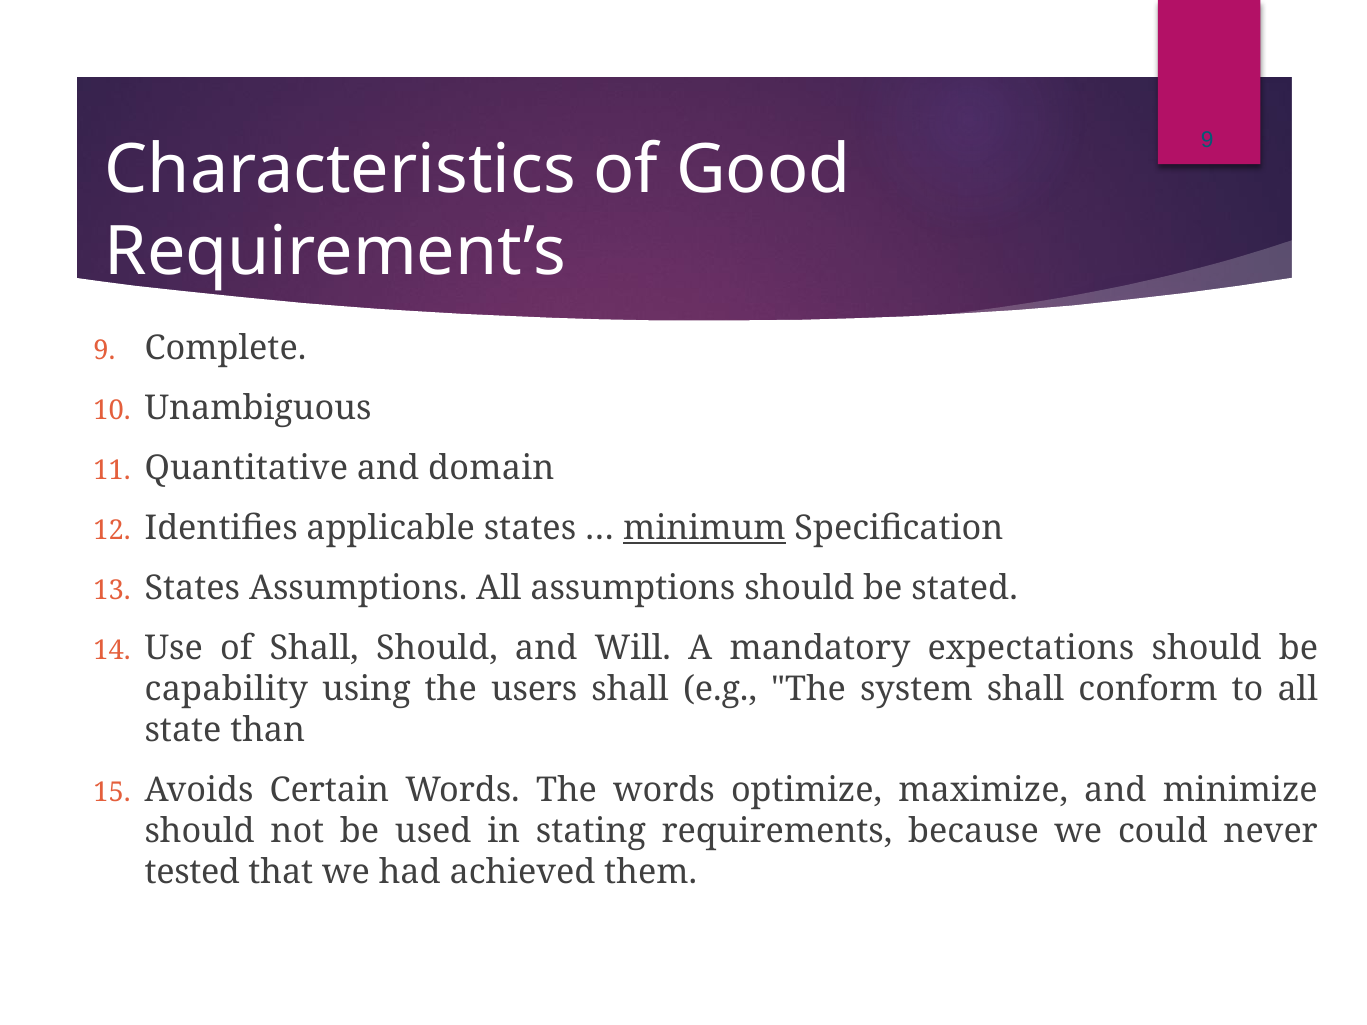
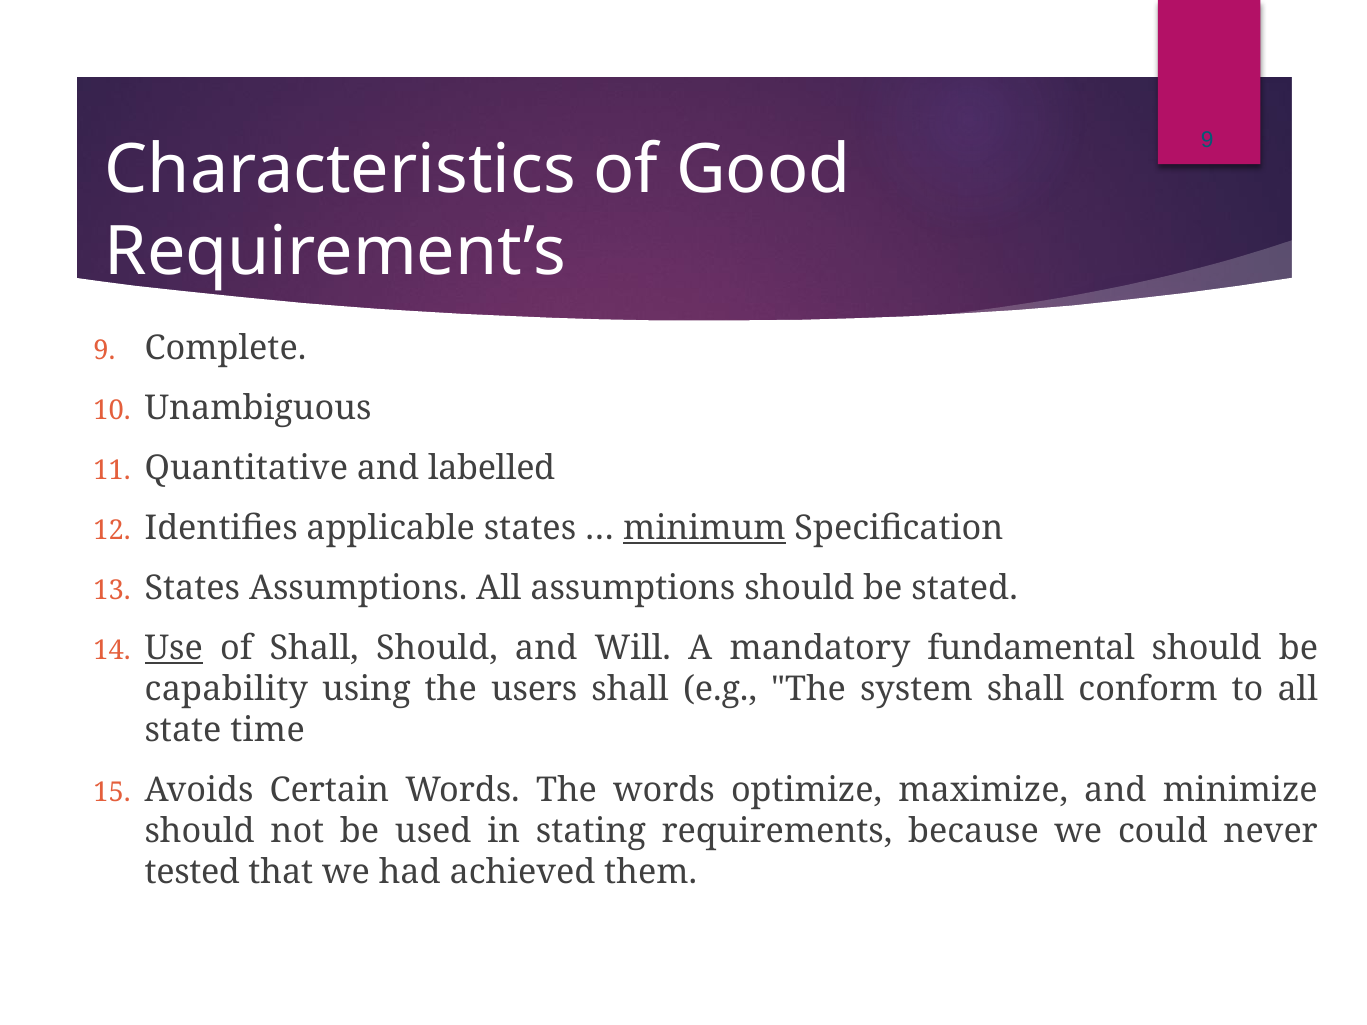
domain: domain -> labelled
Use underline: none -> present
expectations: expectations -> fundamental
than: than -> time
